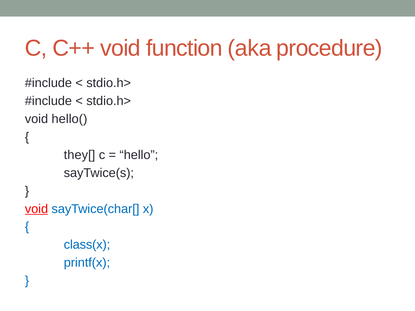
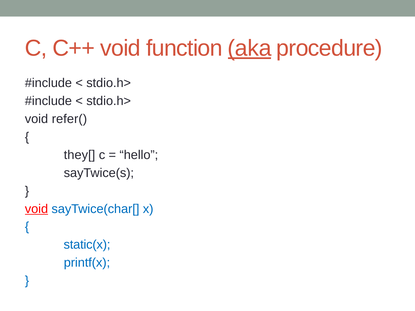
aka underline: none -> present
hello(: hello( -> refer(
class(x: class(x -> static(x
